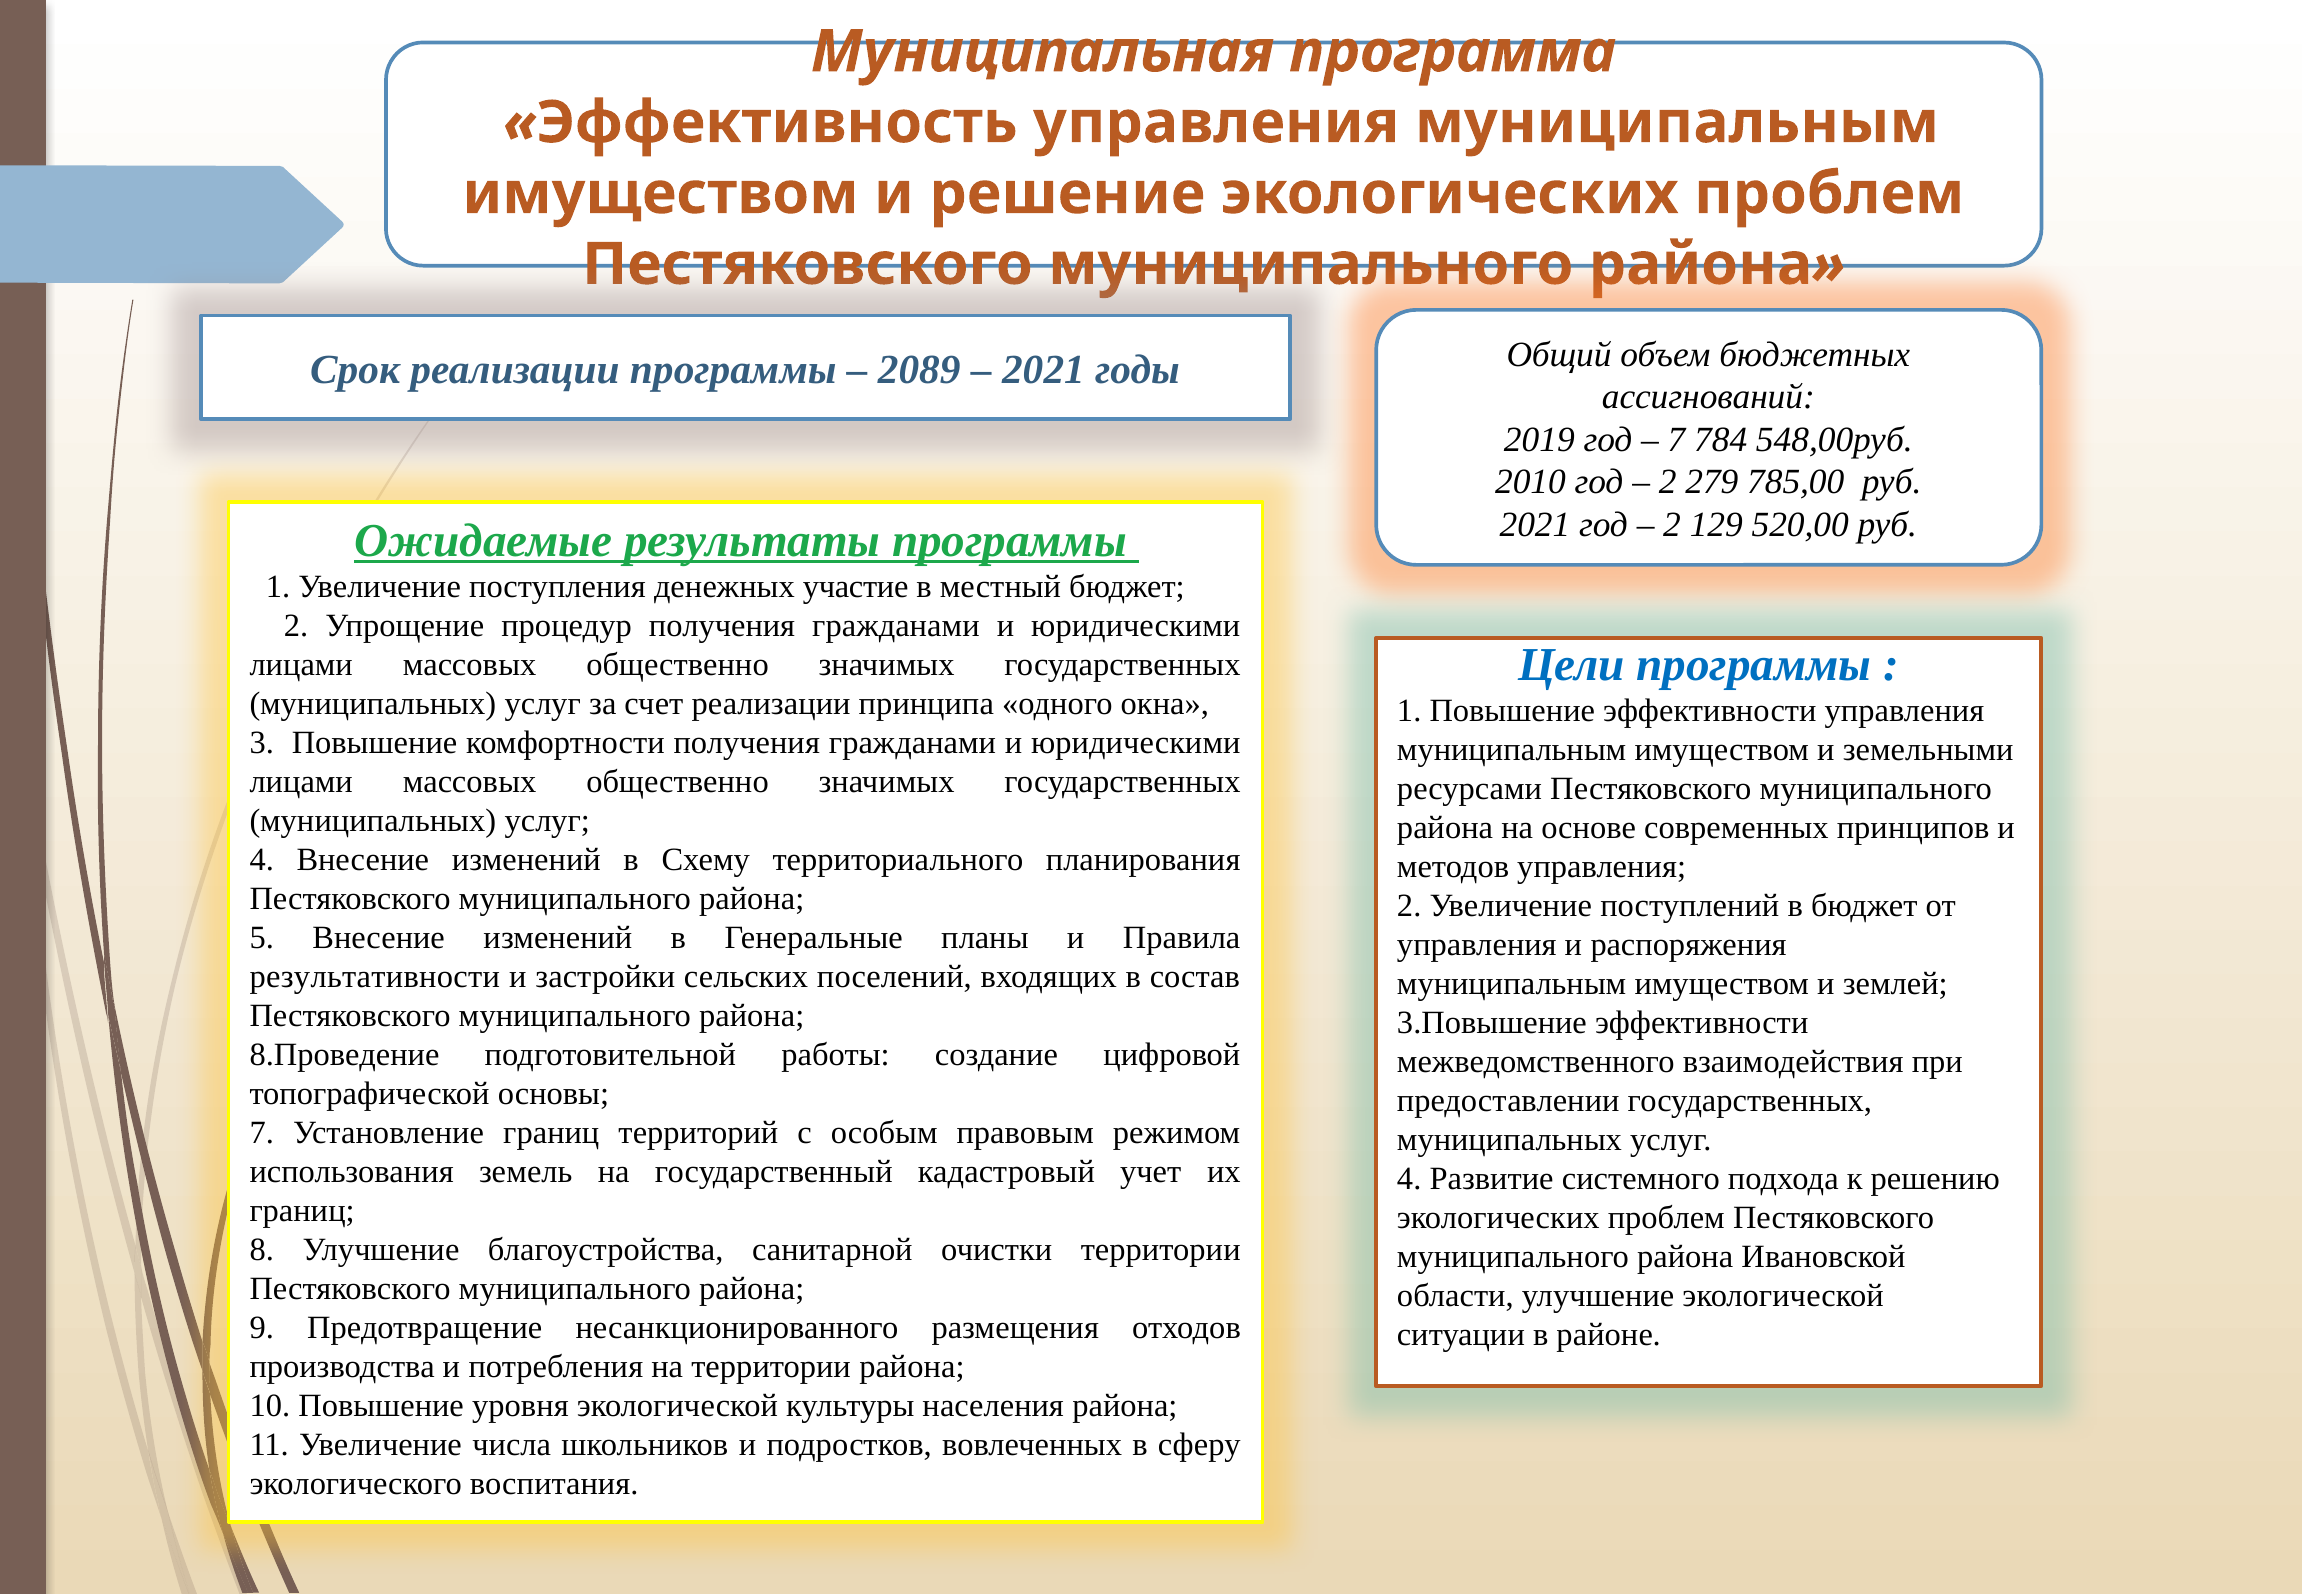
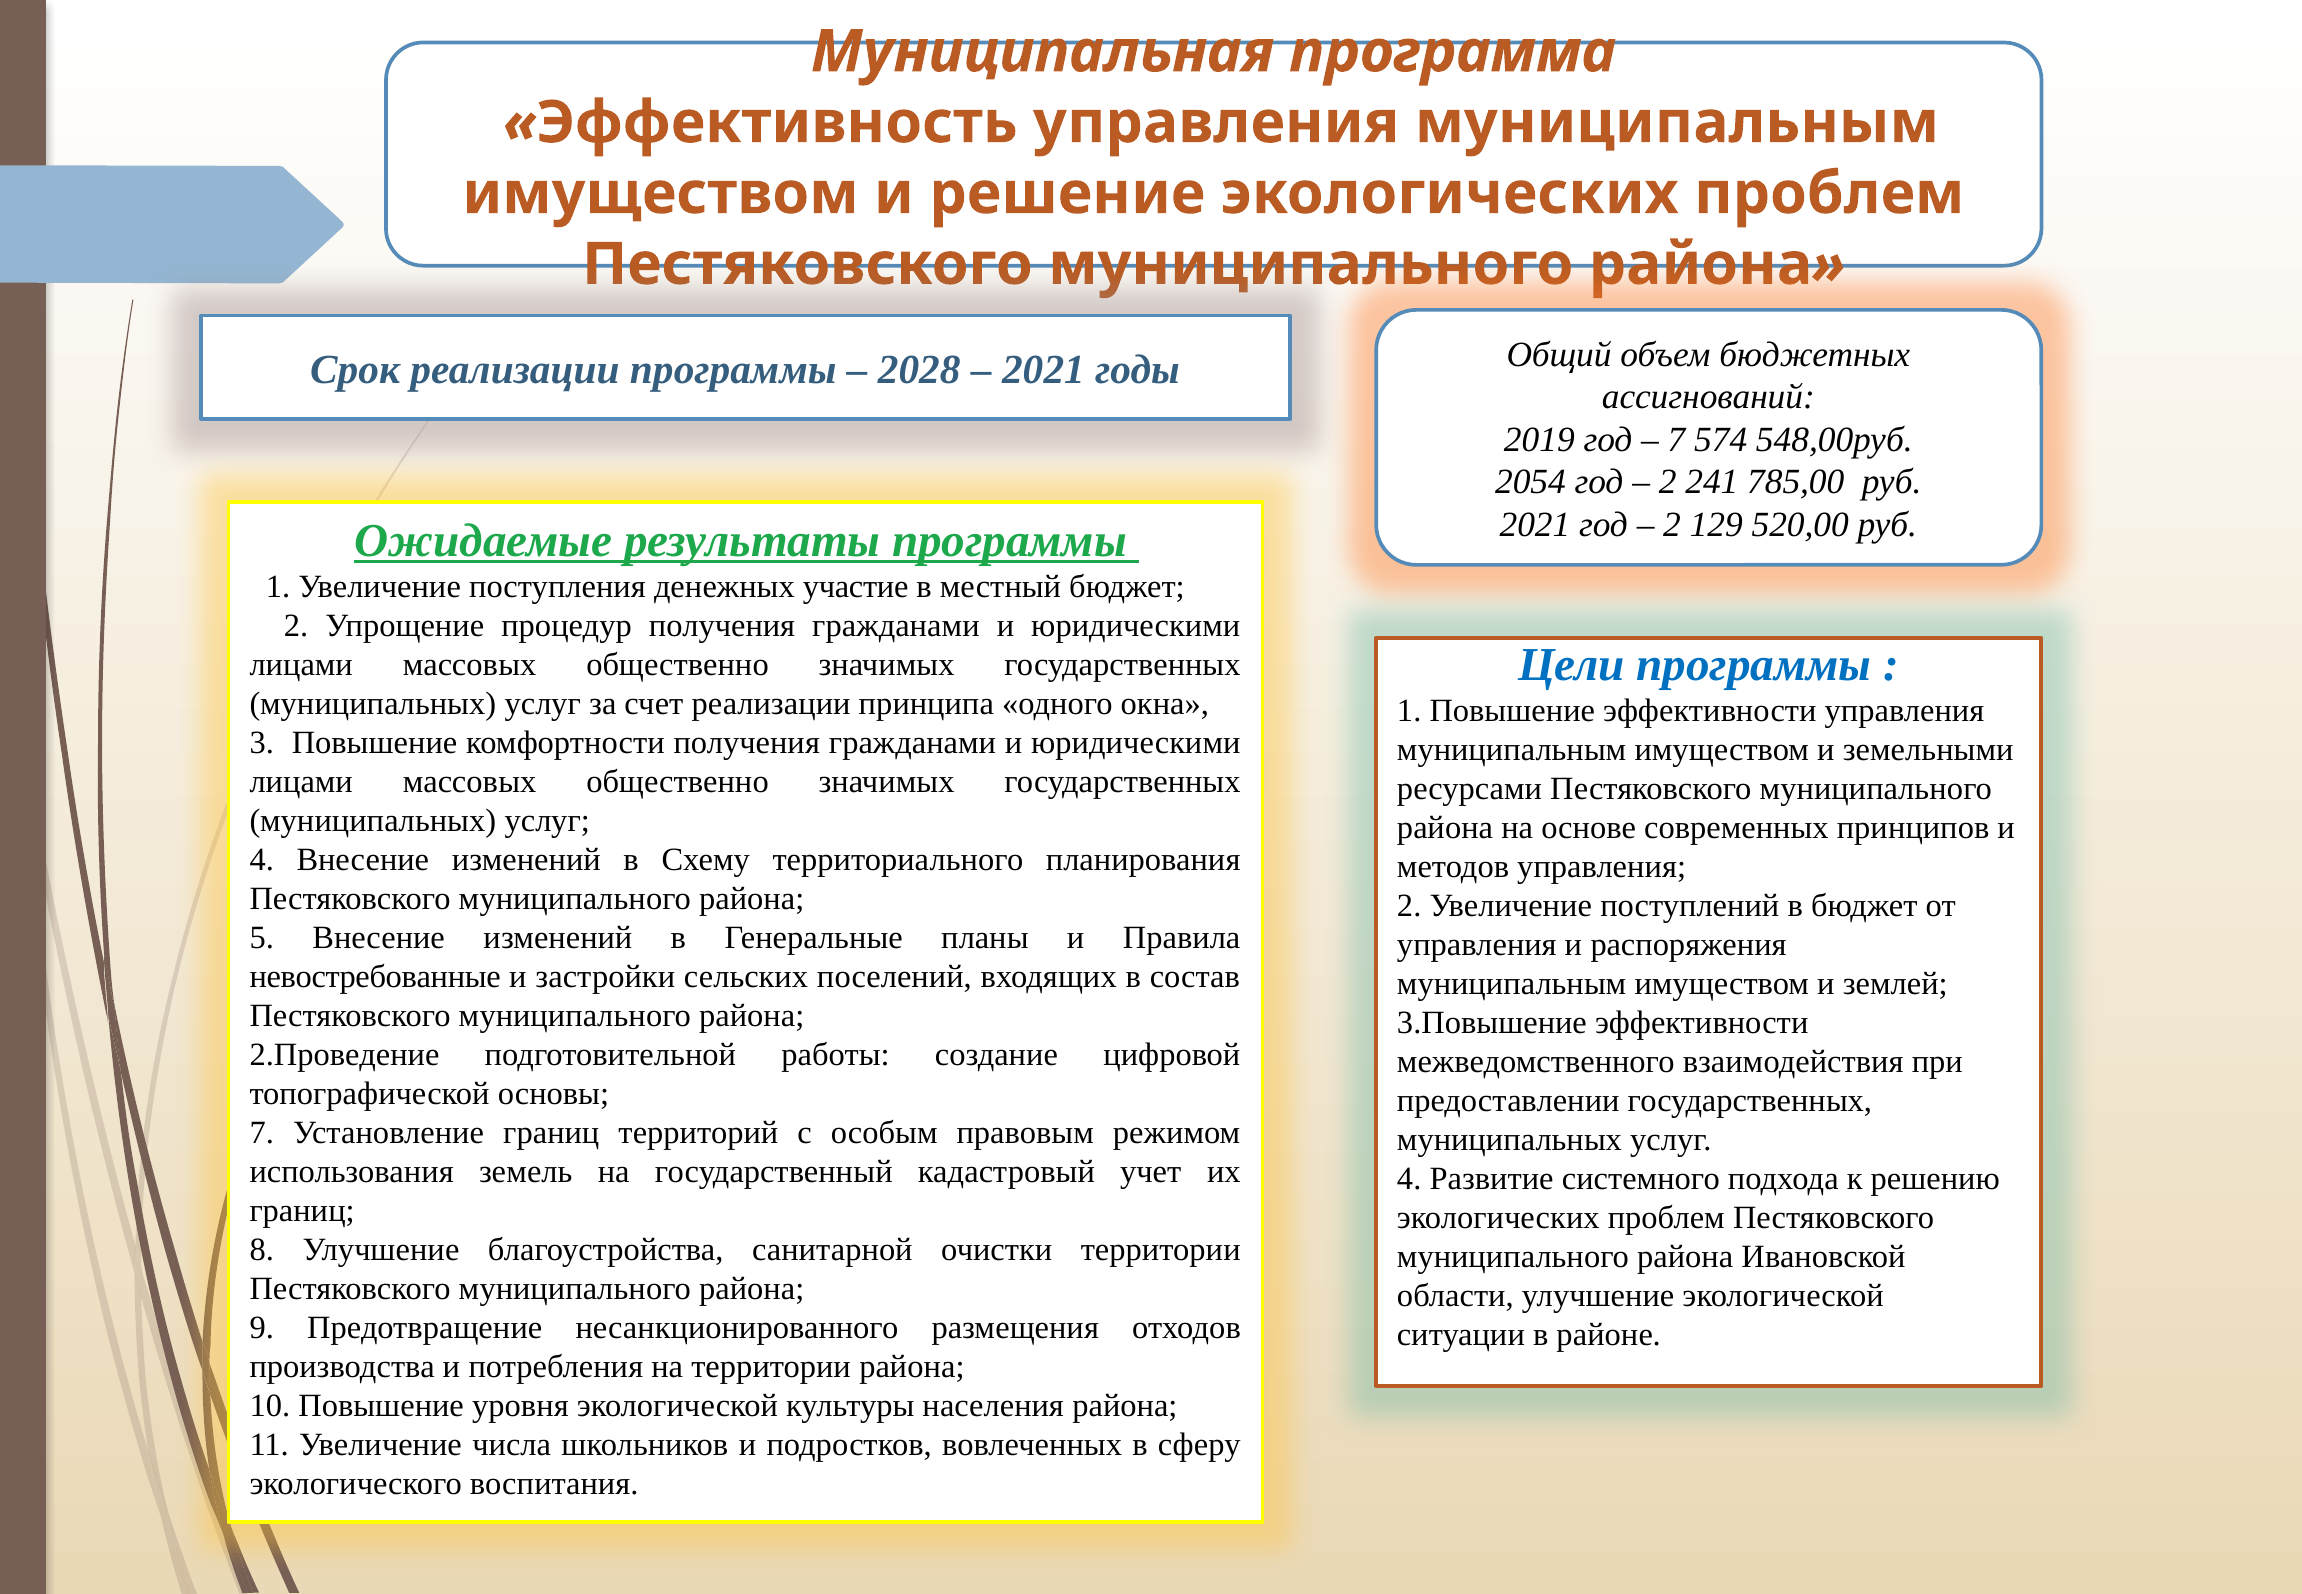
2089: 2089 -> 2028
784: 784 -> 574
2010: 2010 -> 2054
279: 279 -> 241
результативности: результативности -> невостребованные
8.Проведение: 8.Проведение -> 2.Проведение
